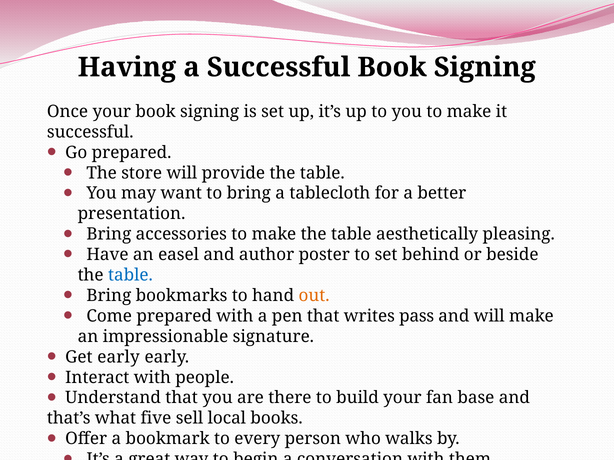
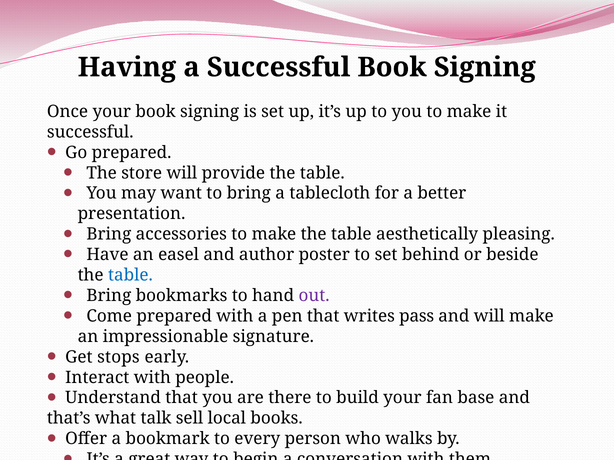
out colour: orange -> purple
Get early: early -> stops
five: five -> talk
